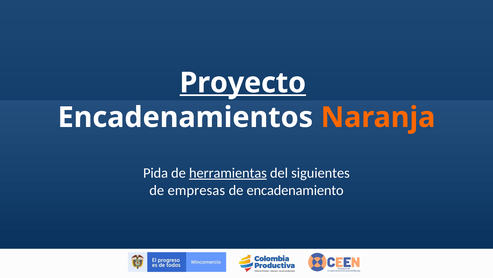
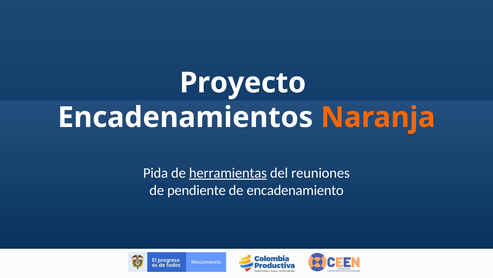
Proyecto underline: present -> none
siguientes: siguientes -> reuniones
empresas: empresas -> pendiente
